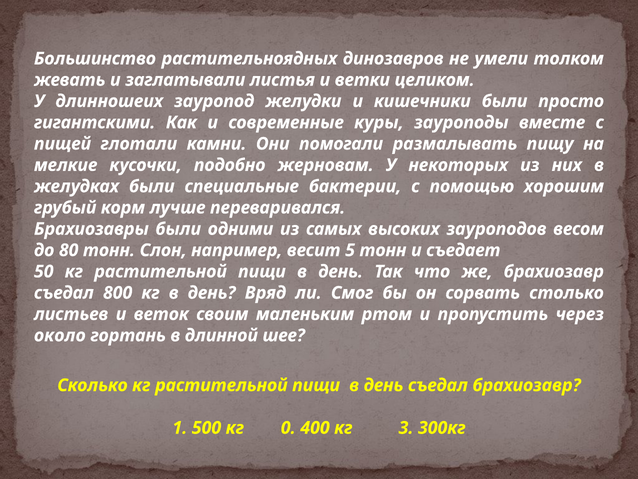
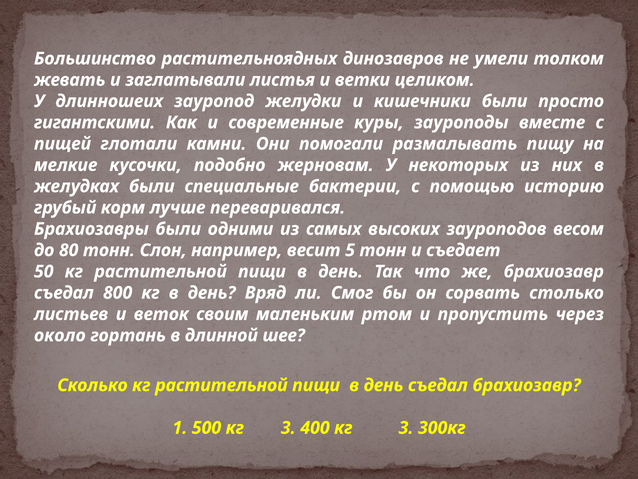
хорошим: хорошим -> историю
500 кг 0: 0 -> 3
